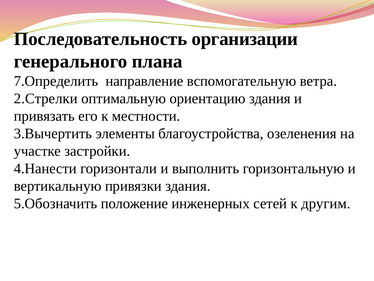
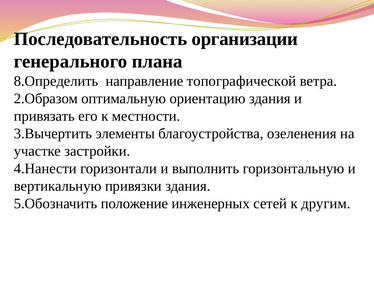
7.Определить: 7.Определить -> 8.Определить
вспомогательную: вспомогательную -> топографической
2.Стрелки: 2.Стрелки -> 2.Образом
